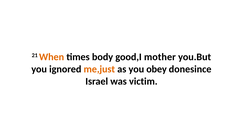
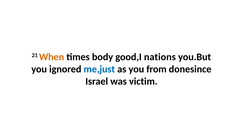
mother: mother -> nations
me,just colour: orange -> blue
obey: obey -> from
